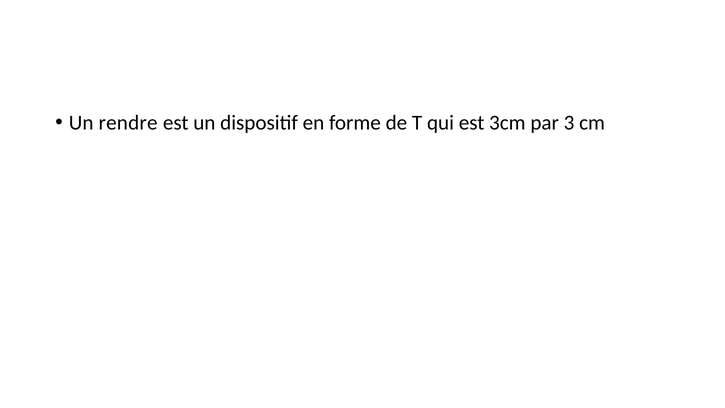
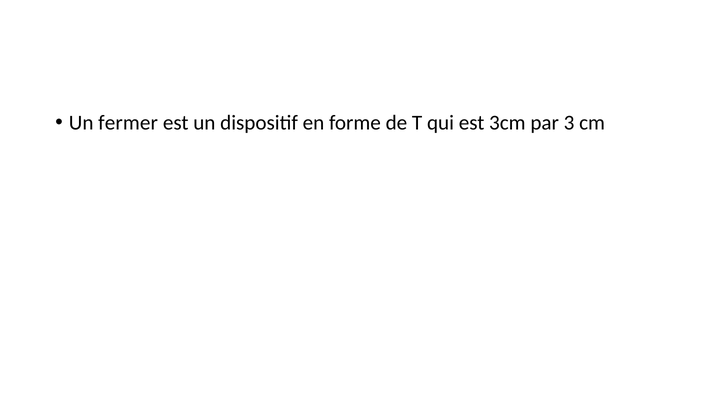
rendre: rendre -> fermer
